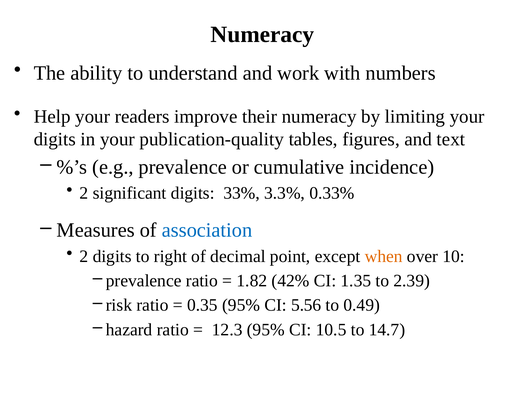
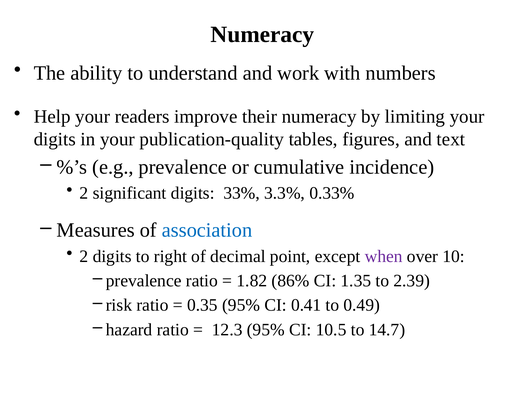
when colour: orange -> purple
42%: 42% -> 86%
5.56: 5.56 -> 0.41
